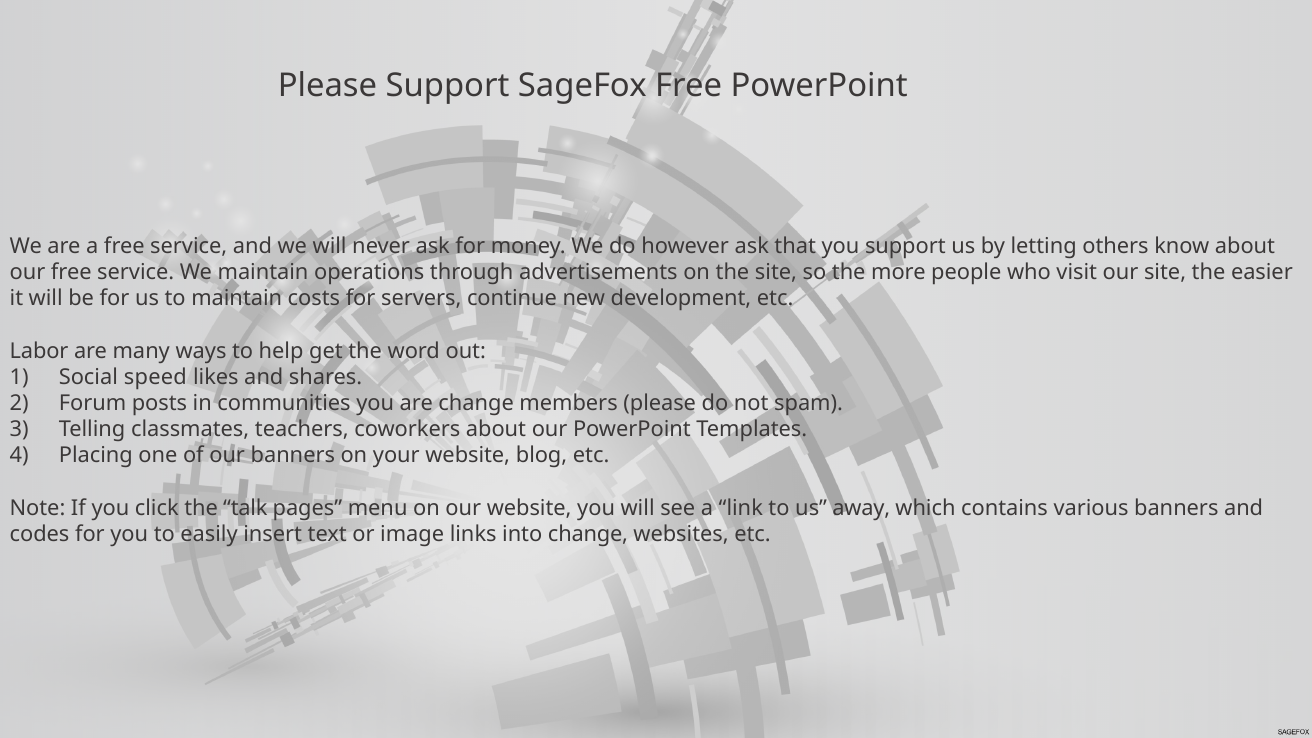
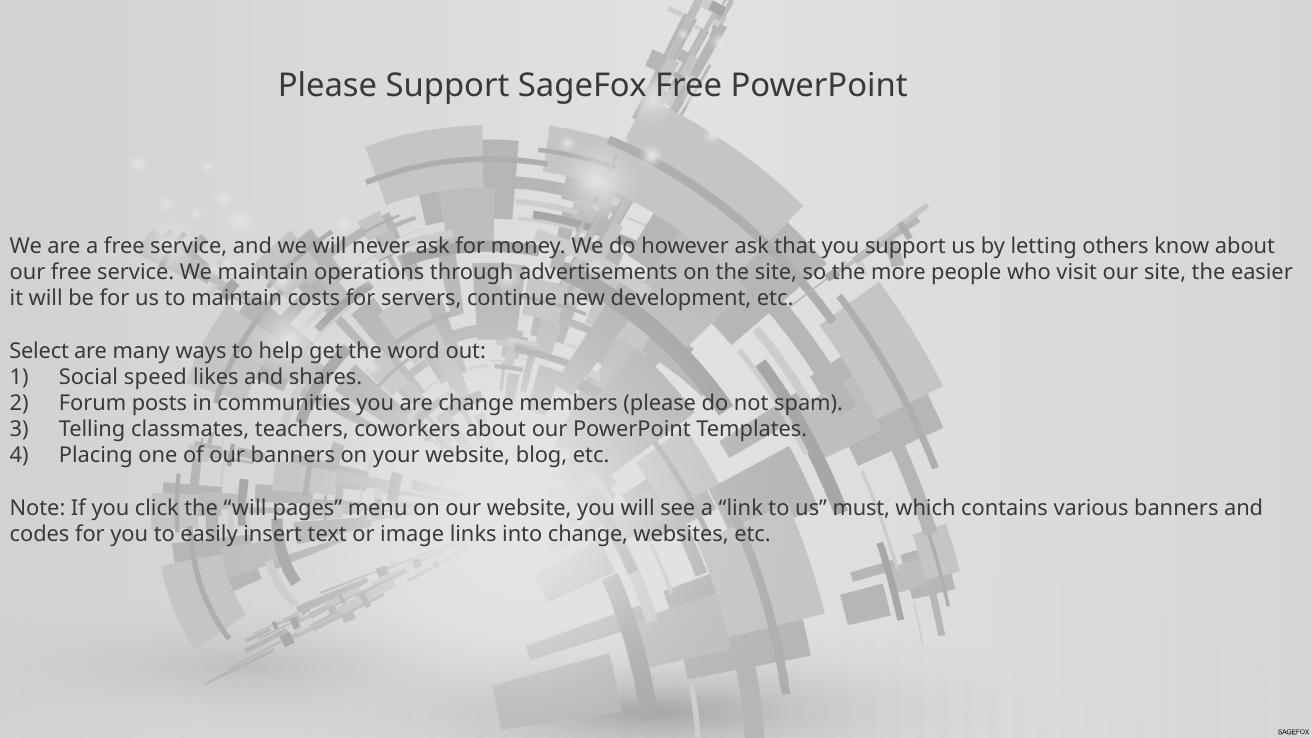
Labor: Labor -> Select
the talk: talk -> will
away: away -> must
